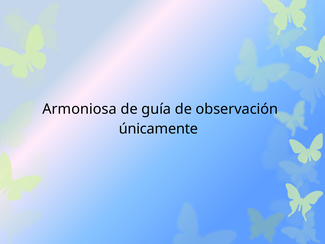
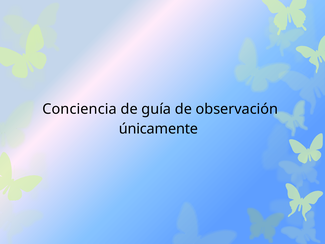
Armoniosa: Armoniosa -> Conciencia
